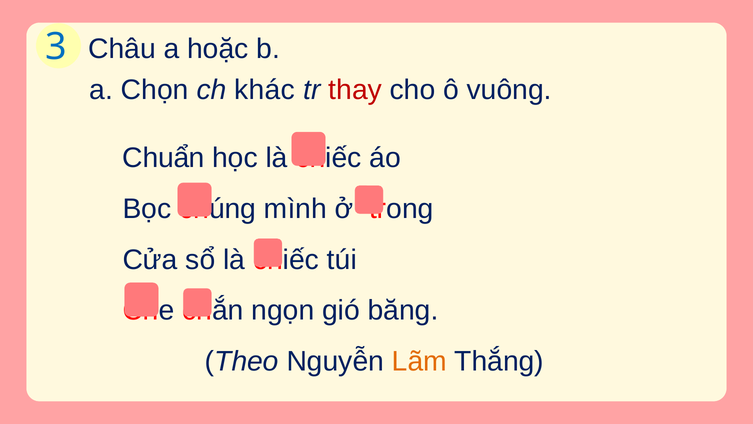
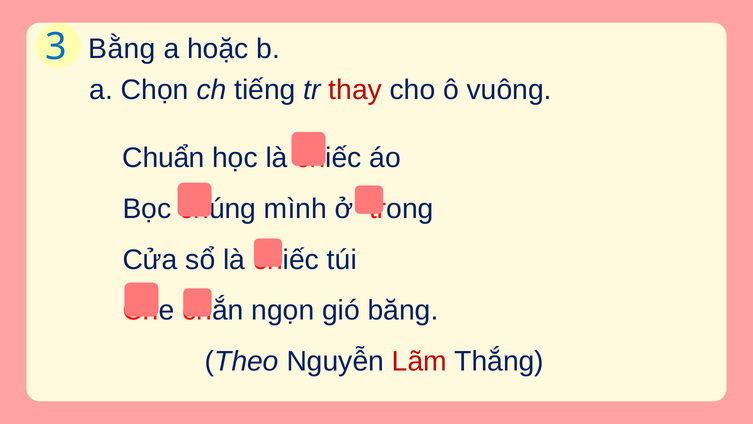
Châu: Châu -> Bằng
khác: khác -> tiếng
Lãm colour: orange -> red
